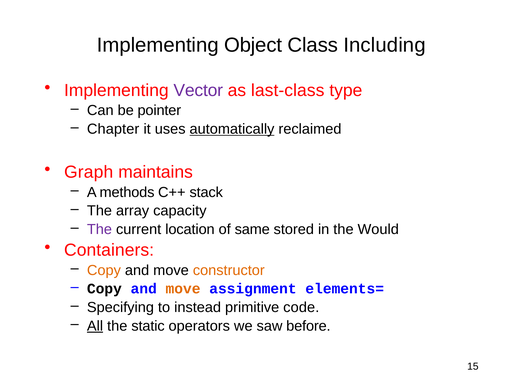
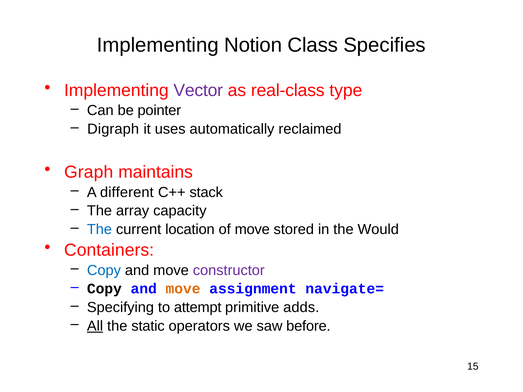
Object: Object -> Notion
Including: Including -> Specifies
last-class: last-class -> real-class
Chapter: Chapter -> Digraph
automatically underline: present -> none
methods: methods -> different
The at (99, 230) colour: purple -> blue
of same: same -> move
Copy at (104, 270) colour: orange -> blue
constructor colour: orange -> purple
elements=: elements= -> navigate=
instead: instead -> attempt
code: code -> adds
